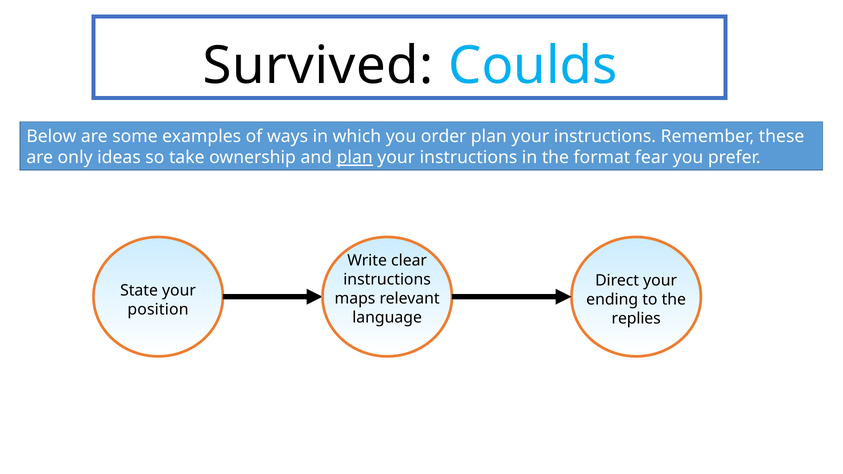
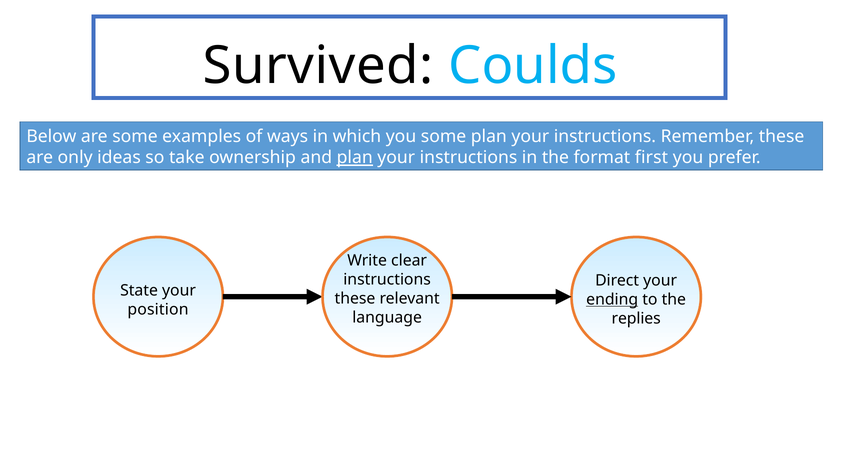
you order: order -> some
fear: fear -> first
maps at (355, 299): maps -> these
ending underline: none -> present
